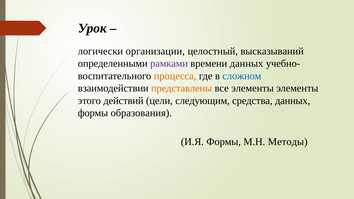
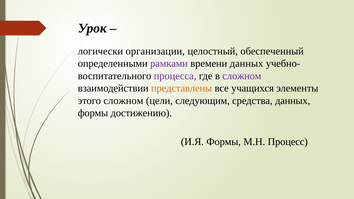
высказываний: высказываний -> обеспеченный
процесса colour: orange -> purple
сложном at (242, 76) colour: blue -> purple
все элементы: элементы -> учащихся
этого действий: действий -> сложном
образования: образования -> достижению
Методы: Методы -> Процесс
